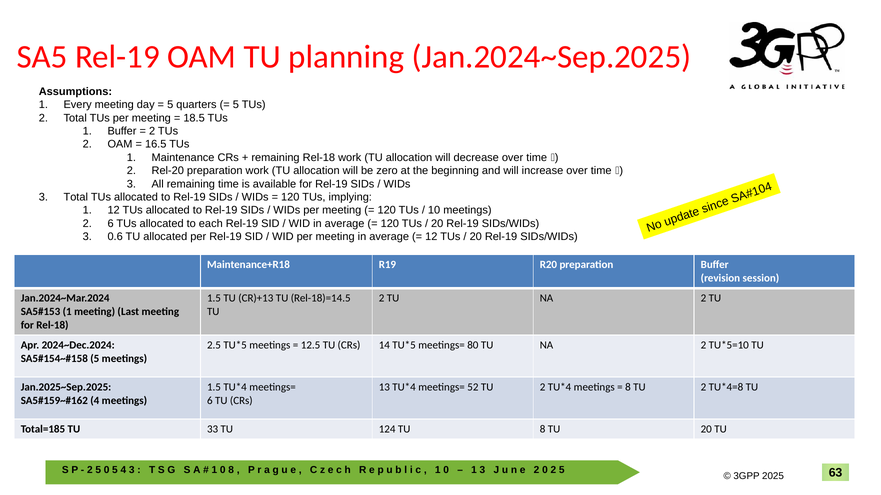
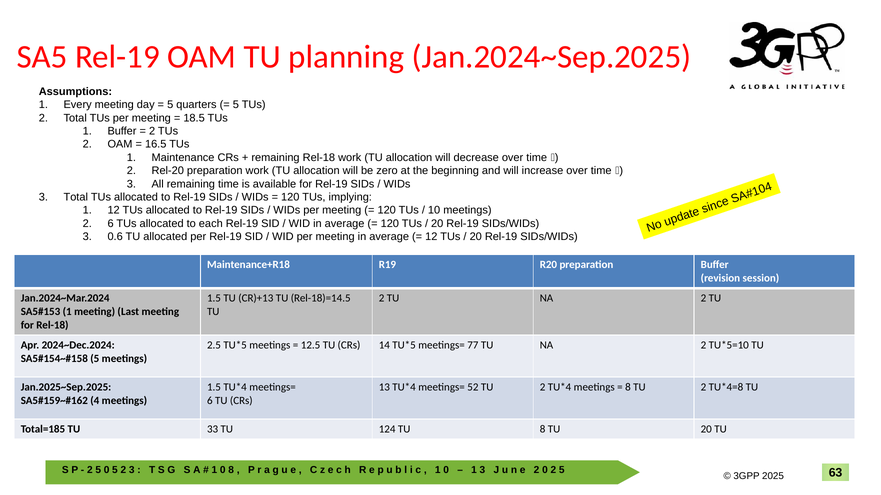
80: 80 -> 77
5 4: 4 -> 2
